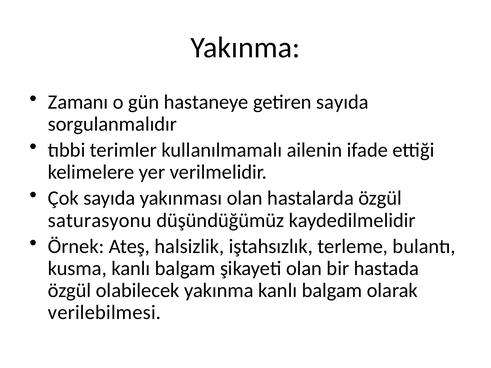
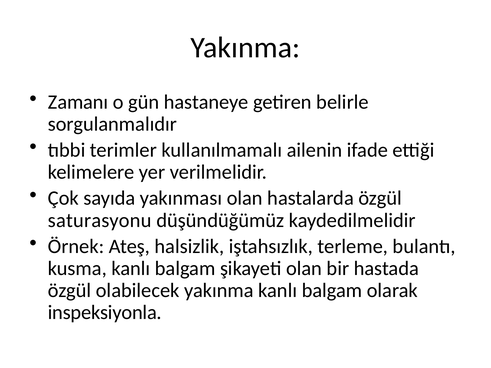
getiren sayıda: sayıda -> belirle
verilebilmesi: verilebilmesi -> inspeksiyonla
